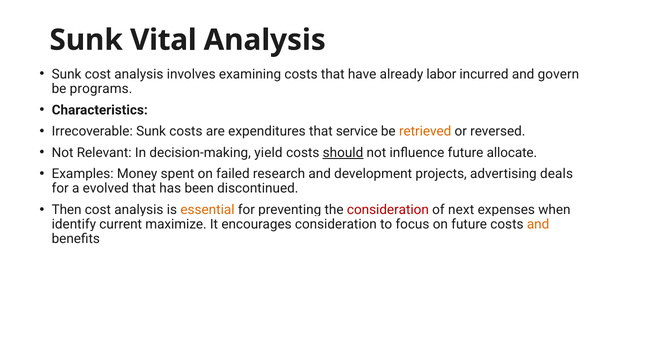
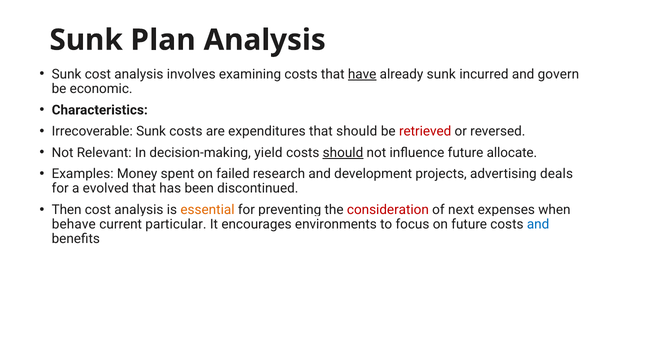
Vital: Vital -> Plan
have underline: none -> present
already labor: labor -> sunk
programs: programs -> economic
that service: service -> should
retrieved colour: orange -> red
identify: identify -> behave
maximize: maximize -> particular
encourages consideration: consideration -> environments
and at (538, 225) colour: orange -> blue
